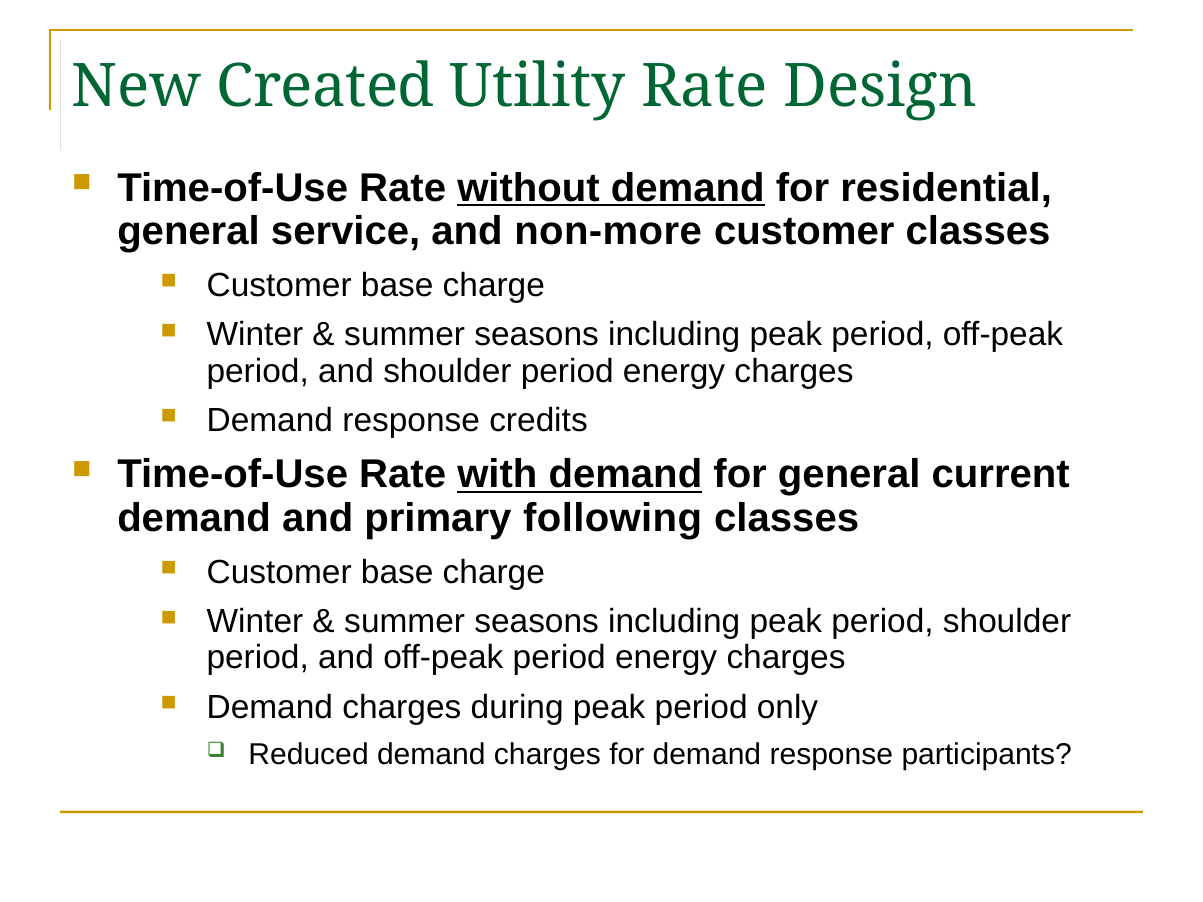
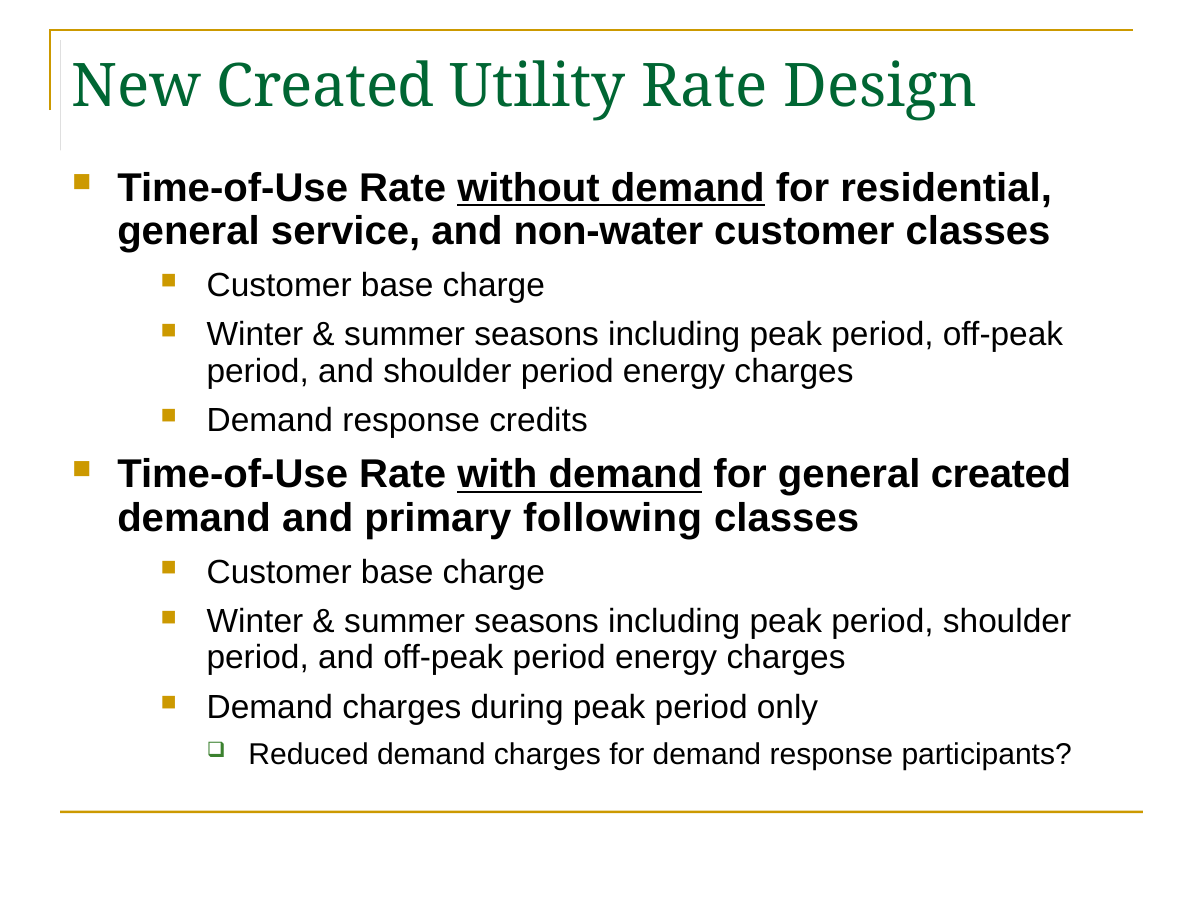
non-more: non-more -> non-water
general current: current -> created
